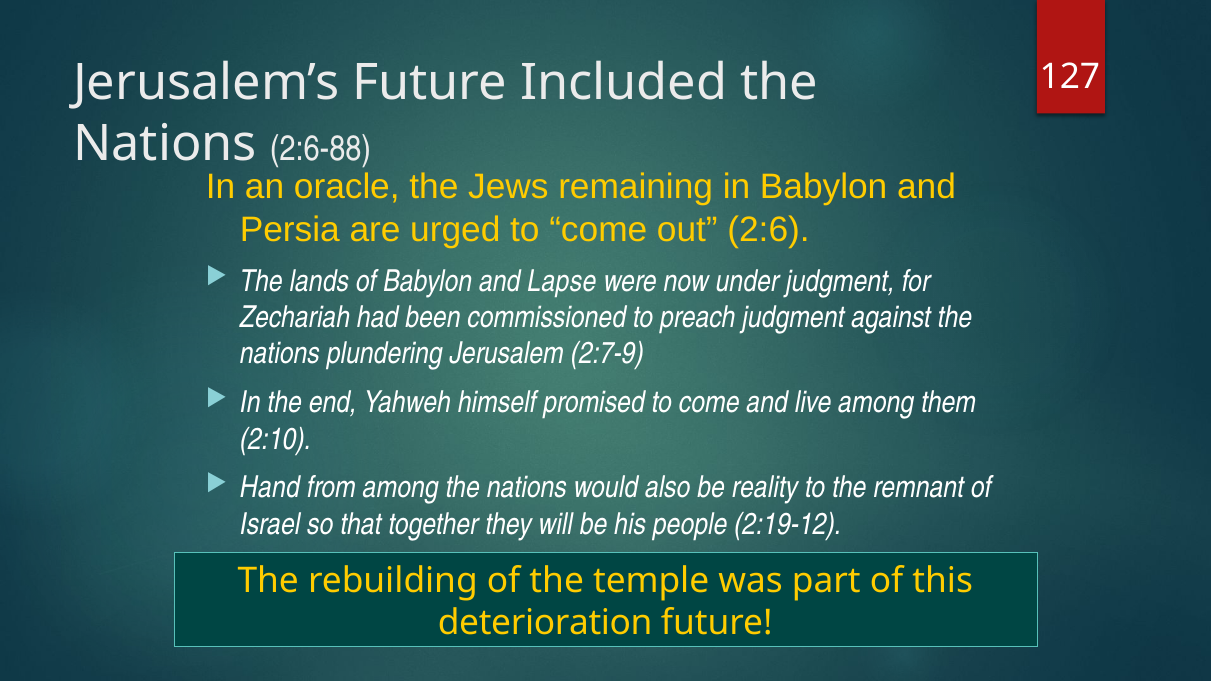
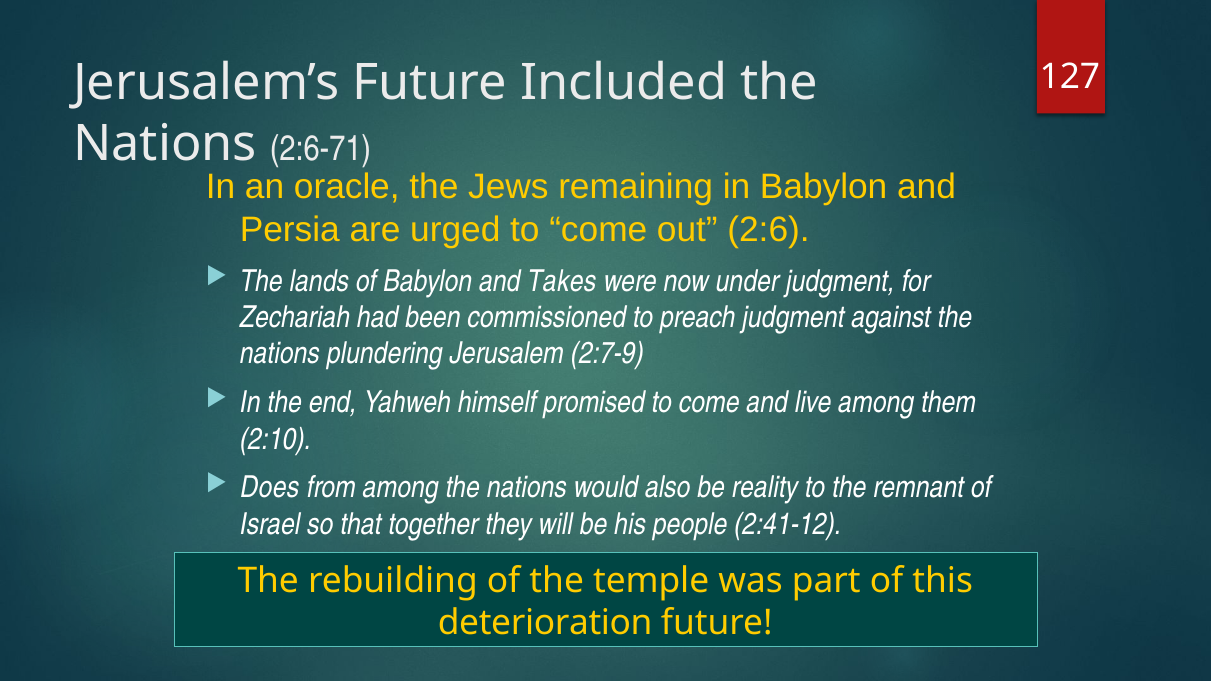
2:6-88: 2:6-88 -> 2:6-71
Lapse: Lapse -> Takes
Hand: Hand -> Does
2:19-12: 2:19-12 -> 2:41-12
